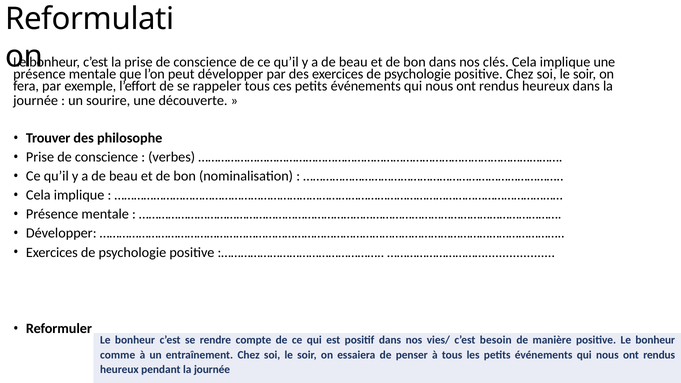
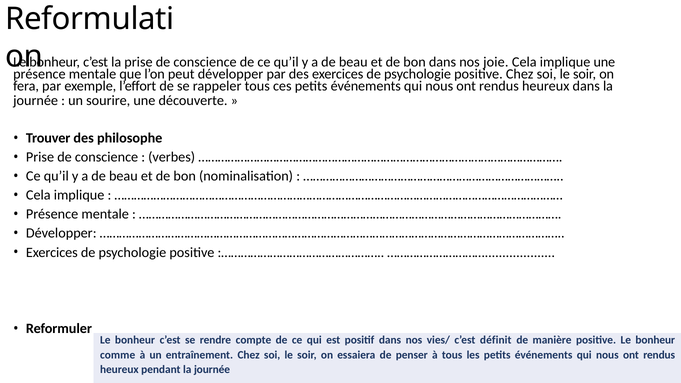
clés: clés -> joie
besoin: besoin -> définit
